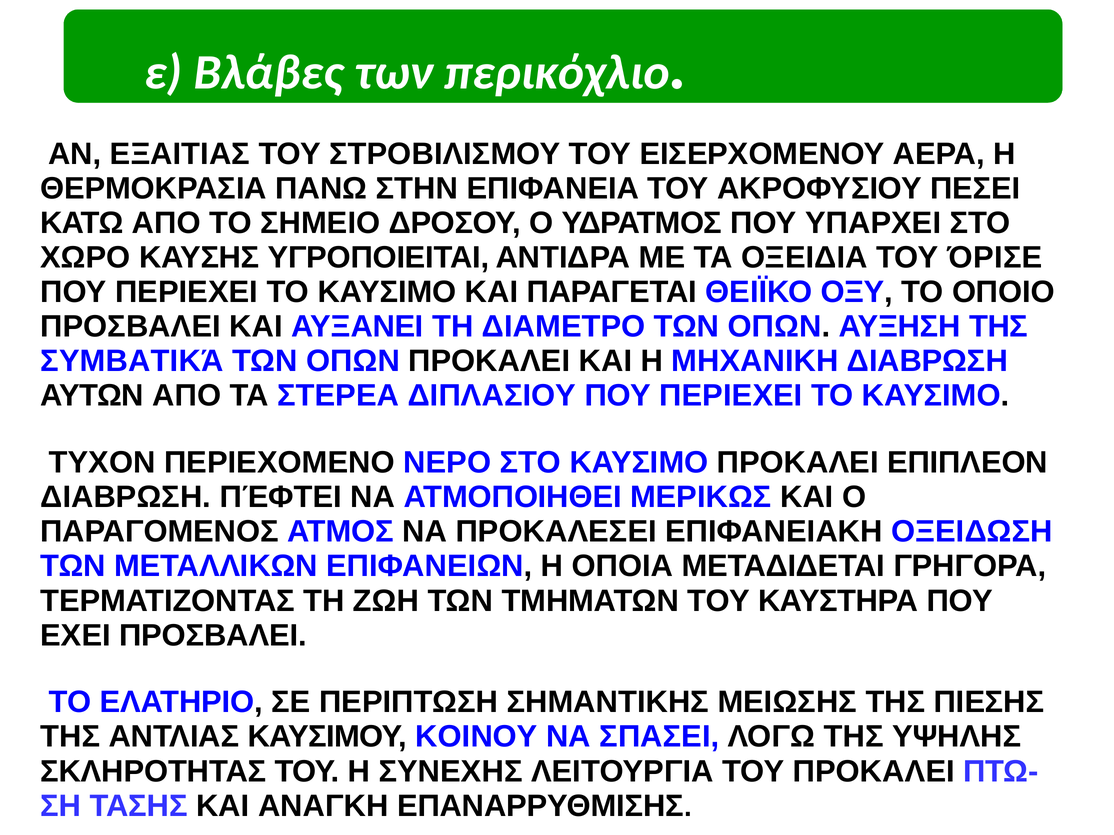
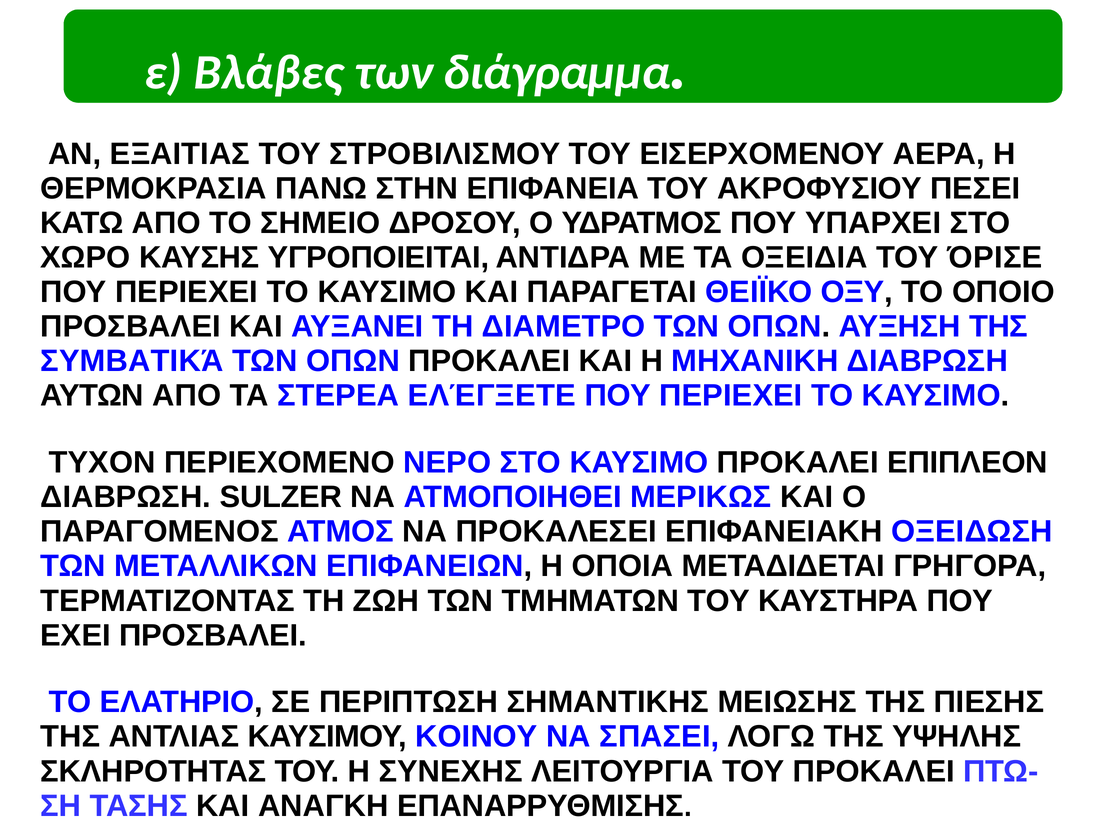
περικόχλιο: περικόχλιο -> διάγραμμα
ΔΙΠΛΑΣΙΟΥ: ΔΙΠΛΑΣΙΟΥ -> ΕΛΈΓΞΕΤΕ
ΠΈΦΤΕΙ: ΠΈΦΤΕΙ -> SULZER
